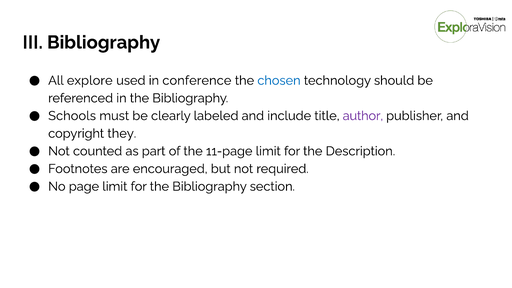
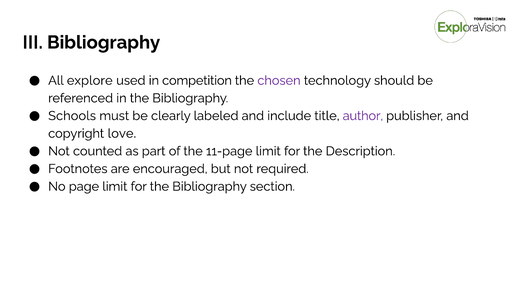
conference: conference -> competition
chosen colour: blue -> purple
they: they -> love
